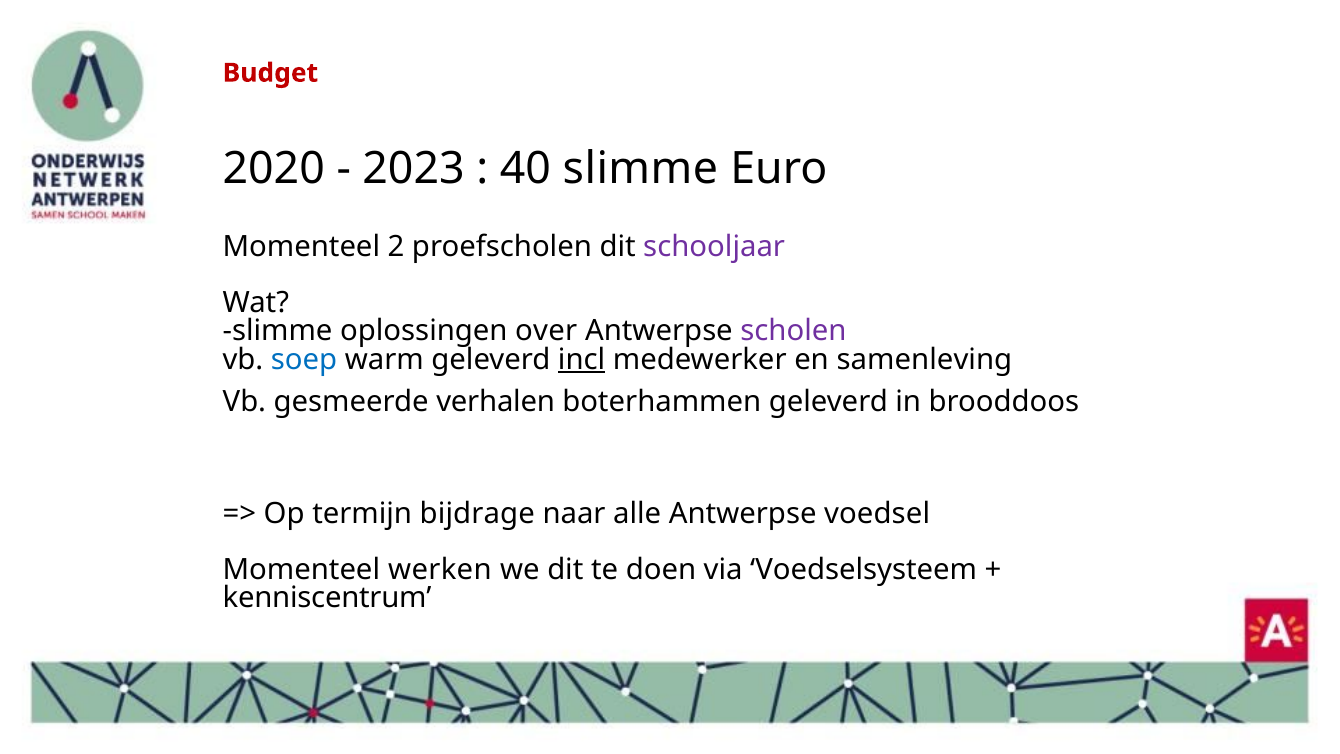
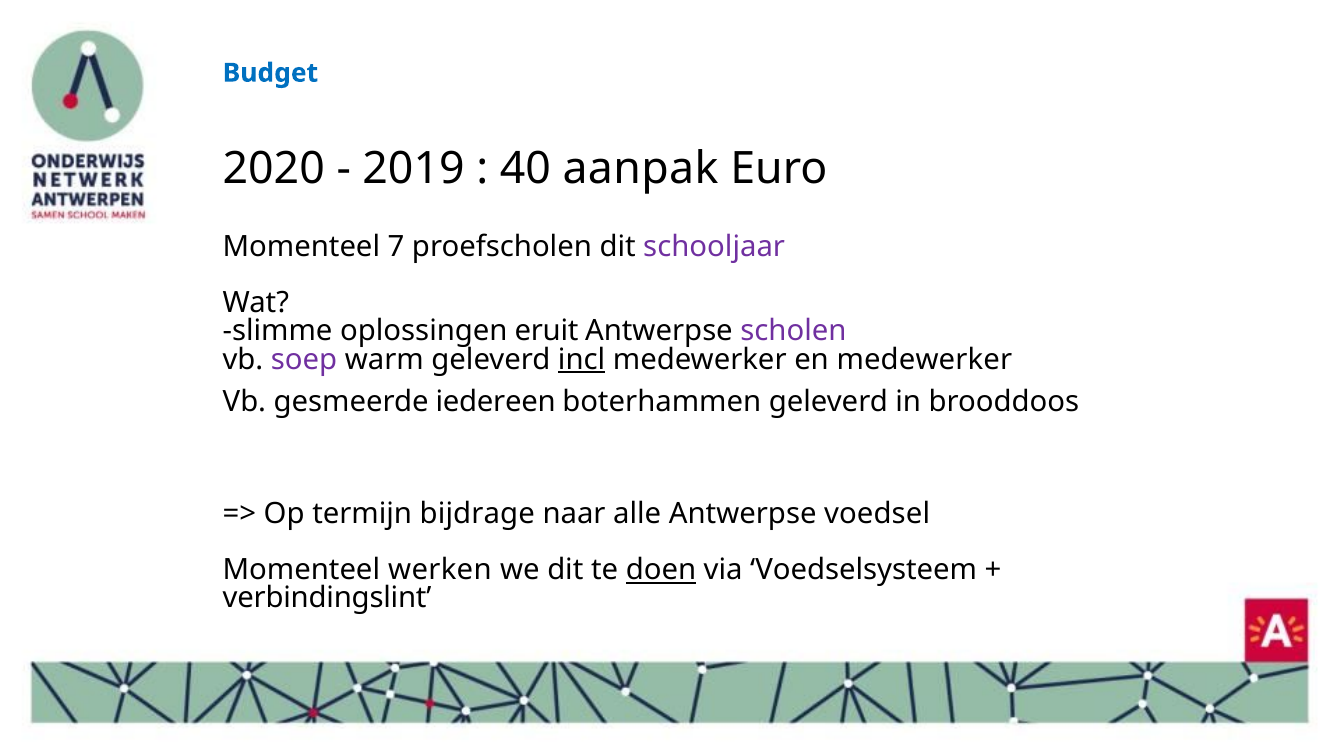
Budget colour: red -> blue
2023: 2023 -> 2019
40 slimme: slimme -> aanpak
2: 2 -> 7
over: over -> eruit
soep colour: blue -> purple
en samenleving: samenleving -> medewerker
verhalen: verhalen -> iedereen
doen underline: none -> present
kenniscentrum: kenniscentrum -> verbindingslint
